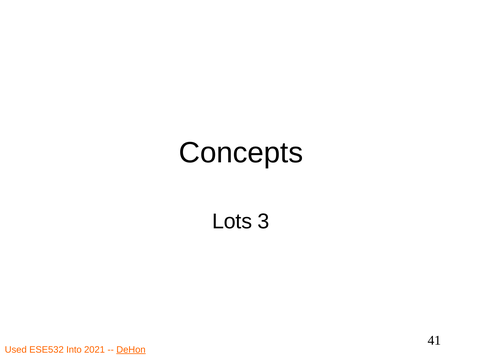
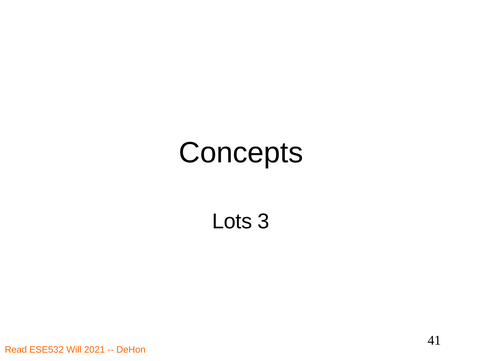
Used: Used -> Read
Into: Into -> Will
DeHon underline: present -> none
